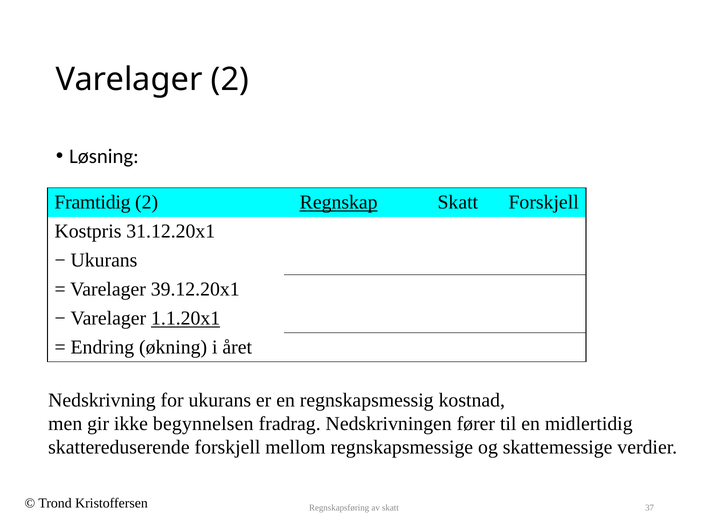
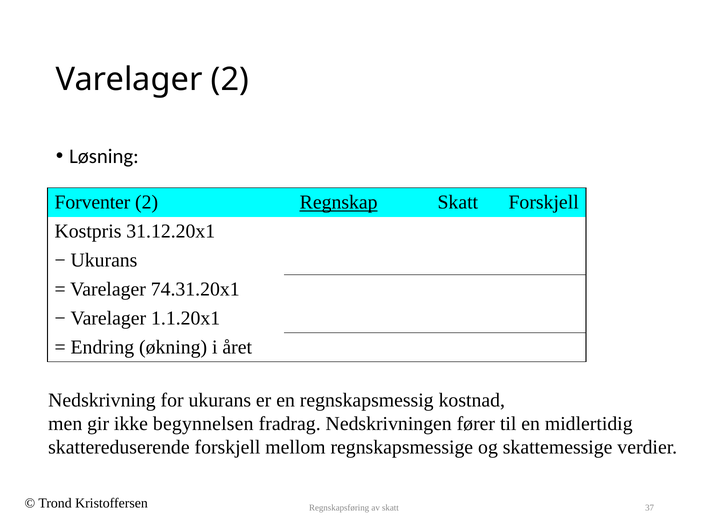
Framtidig: Framtidig -> Forventer
39.12.20x1: 39.12.20x1 -> 74.31.20x1
1.1.20x1 underline: present -> none
